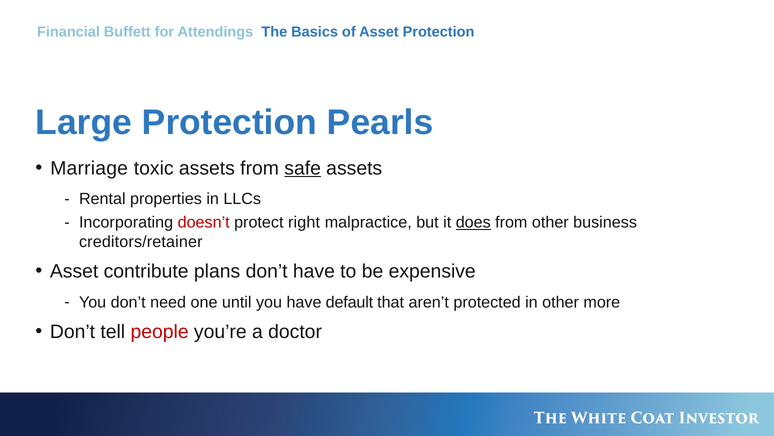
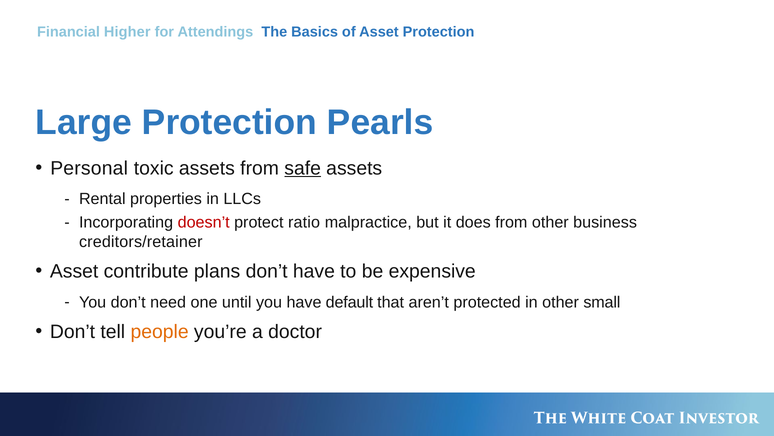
Buffett: Buffett -> Higher
Marriage: Marriage -> Personal
right: right -> ratio
does underline: present -> none
more: more -> small
people colour: red -> orange
